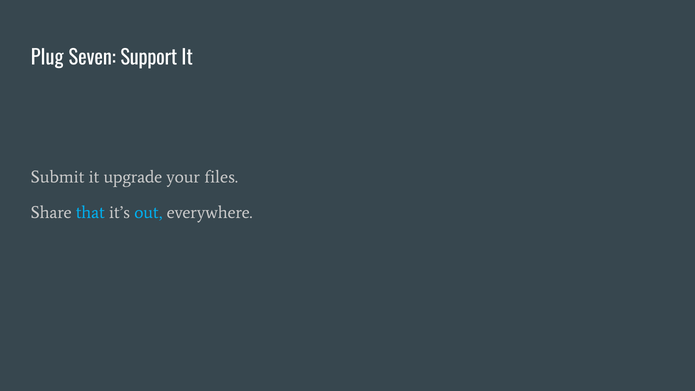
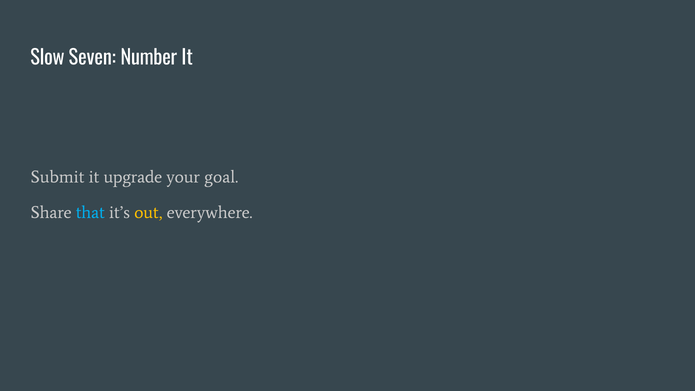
Plug: Plug -> Slow
Support: Support -> Number
files: files -> goal
out colour: light blue -> yellow
